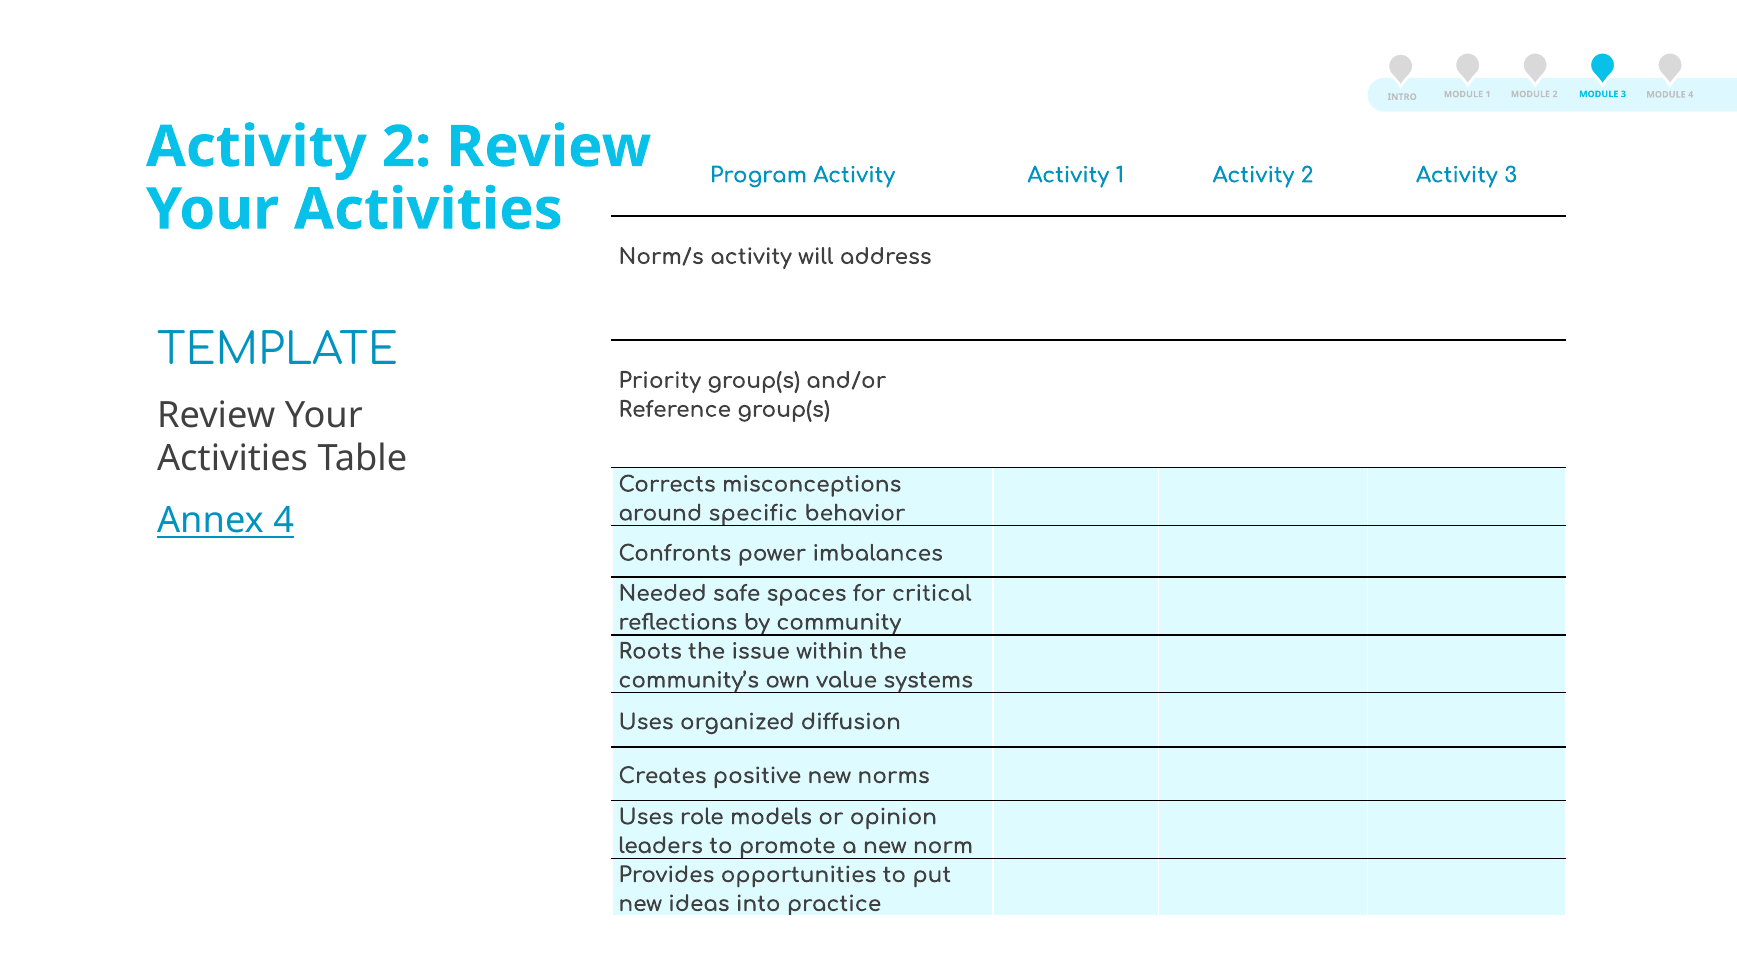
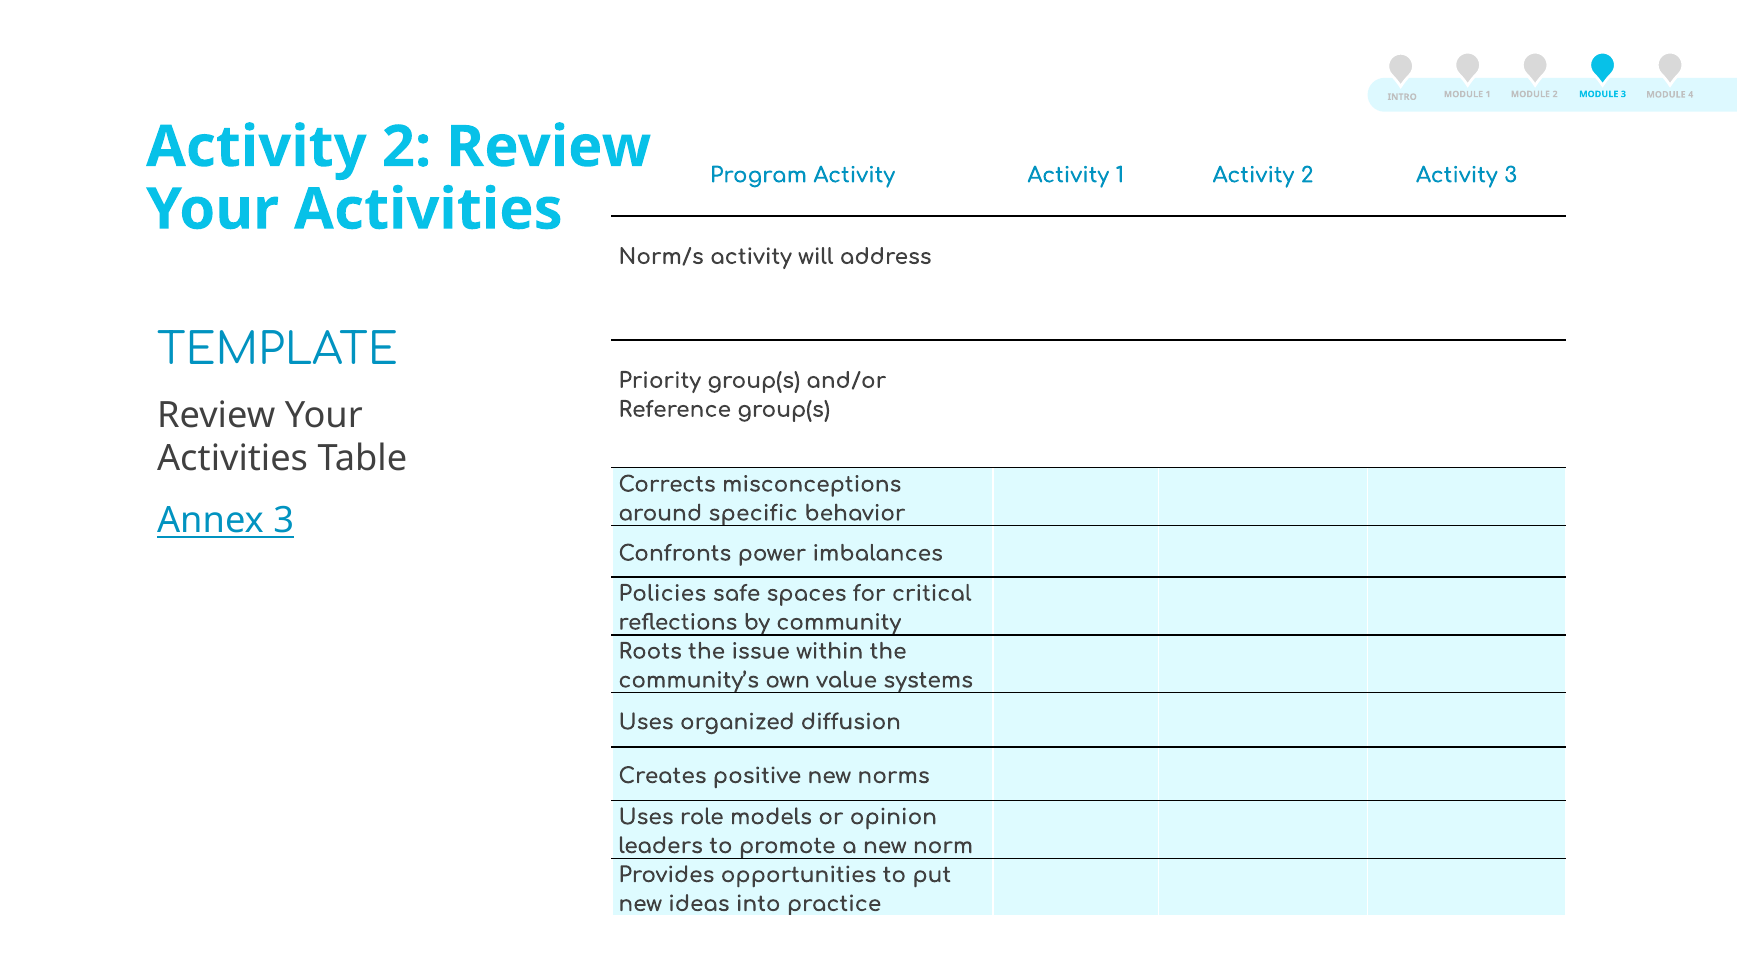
Annex 4: 4 -> 3
Needed: Needed -> Policies
